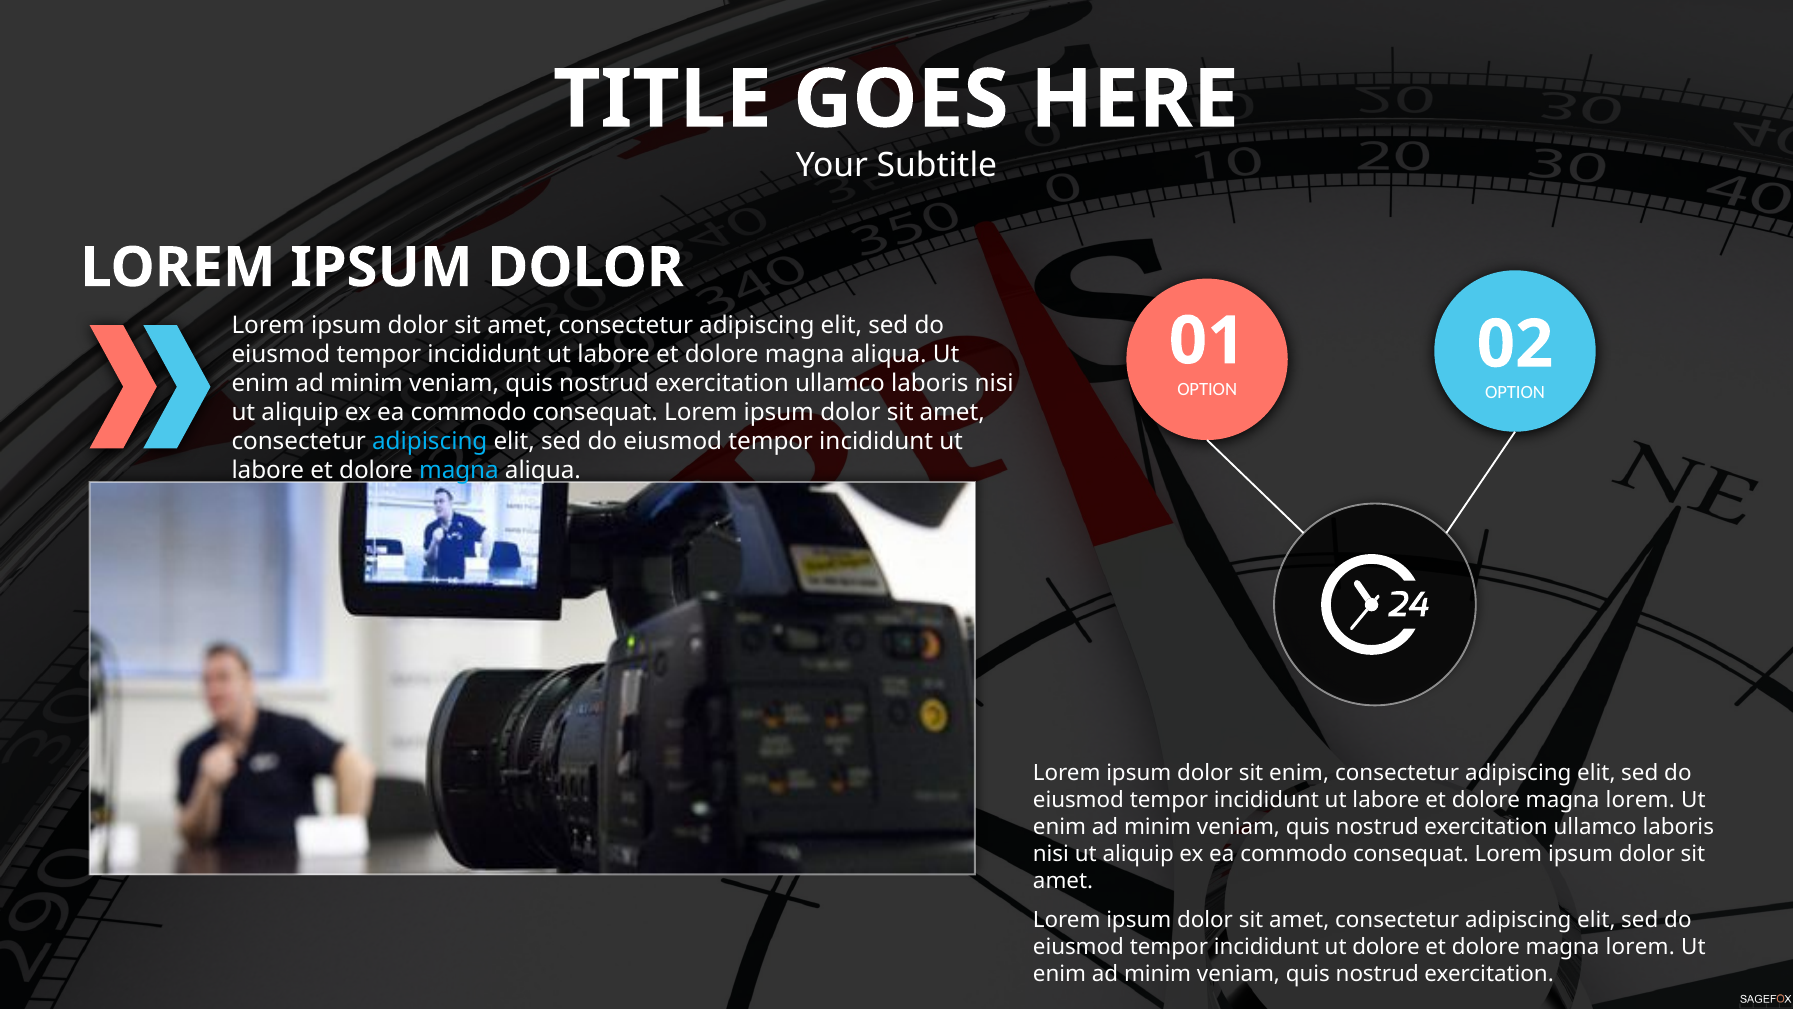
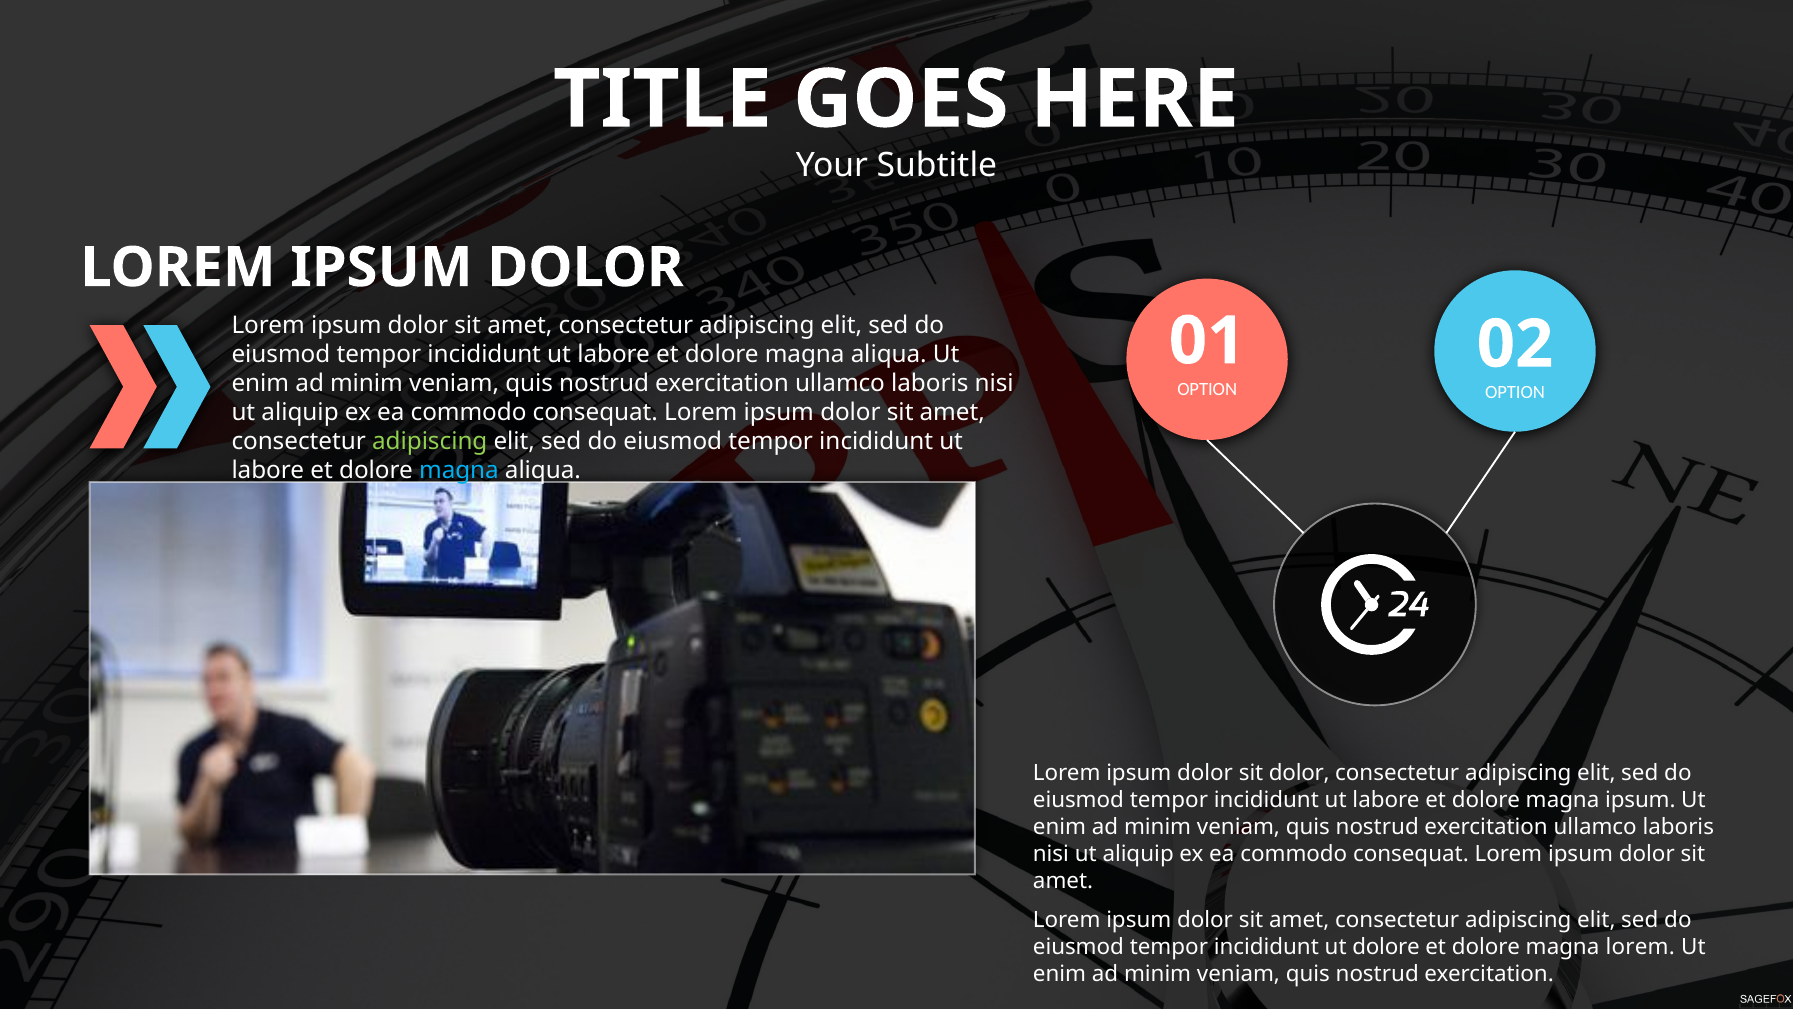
adipiscing at (430, 442) colour: light blue -> light green
sit enim: enim -> dolor
lorem at (1640, 800): lorem -> ipsum
